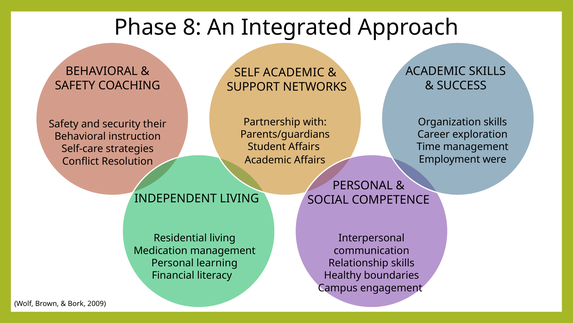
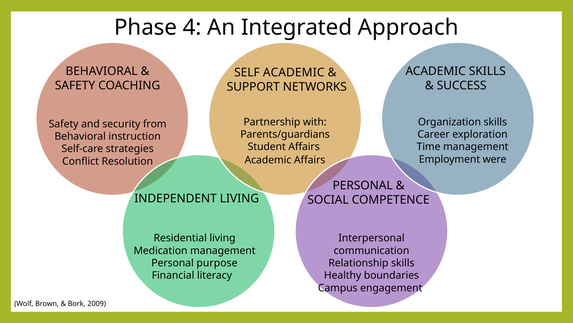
8: 8 -> 4
their: their -> from
learning: learning -> purpose
